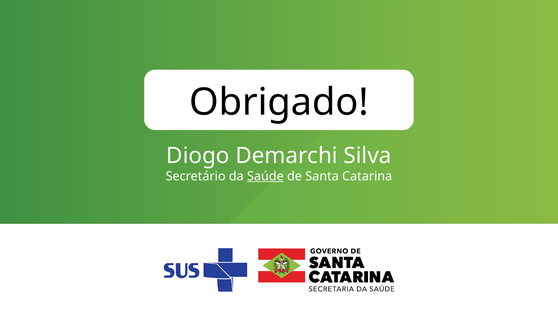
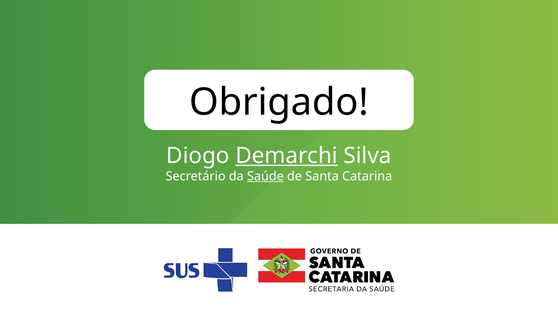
Demarchi underline: none -> present
